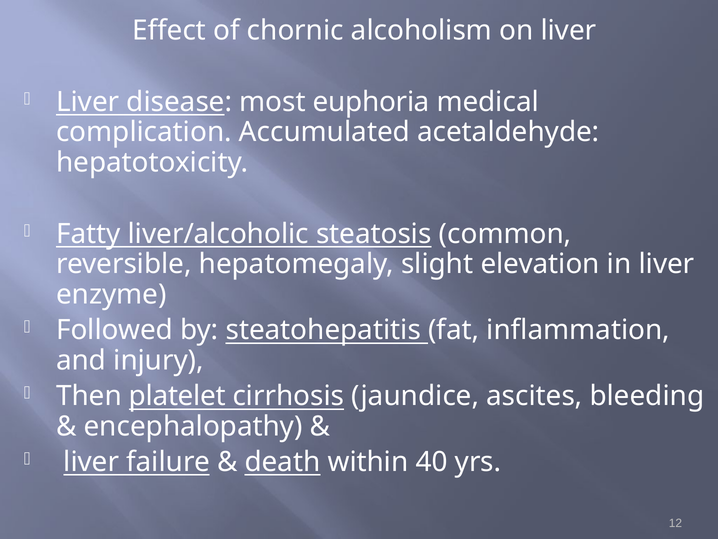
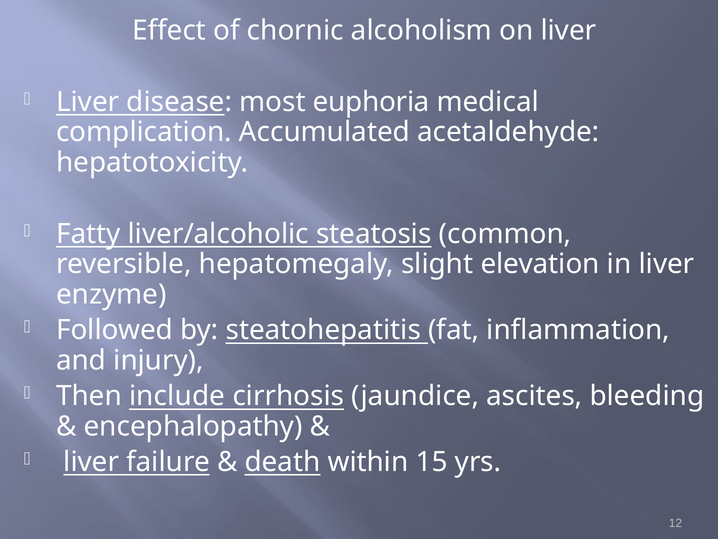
platelet: platelet -> include
40: 40 -> 15
